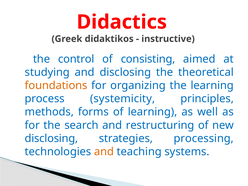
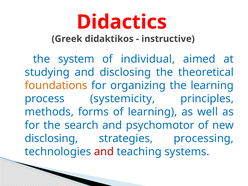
control: control -> system
consisting: consisting -> individual
restructuring: restructuring -> psychomotor
and at (104, 152) colour: orange -> red
